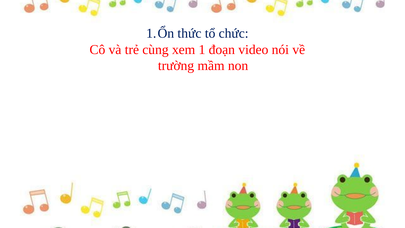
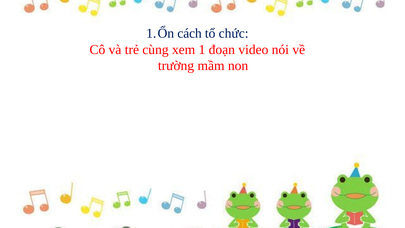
thức: thức -> cách
